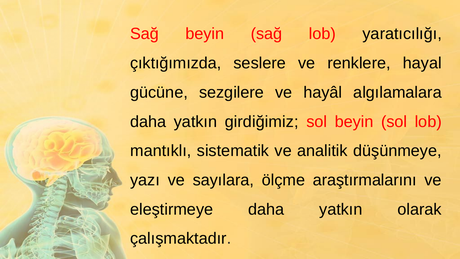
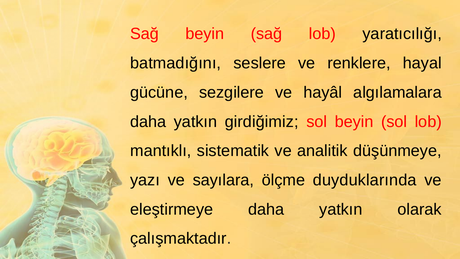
çıktığımızda: çıktığımızda -> batmadığını
araştırmalarını: araştırmalarını -> duyduklarında
